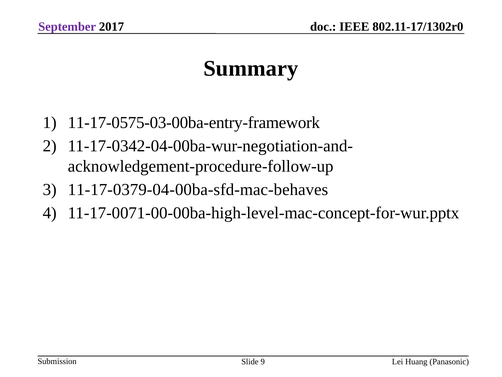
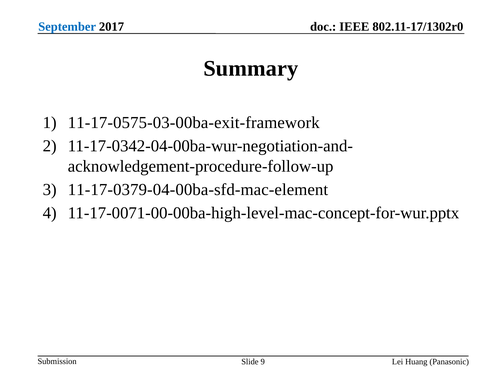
September colour: purple -> blue
11-17-0575-03-00ba-entry-framework: 11-17-0575-03-00ba-entry-framework -> 11-17-0575-03-00ba-exit-framework
11-17-0379-04-00ba-sfd-mac-behaves: 11-17-0379-04-00ba-sfd-mac-behaves -> 11-17-0379-04-00ba-sfd-mac-element
